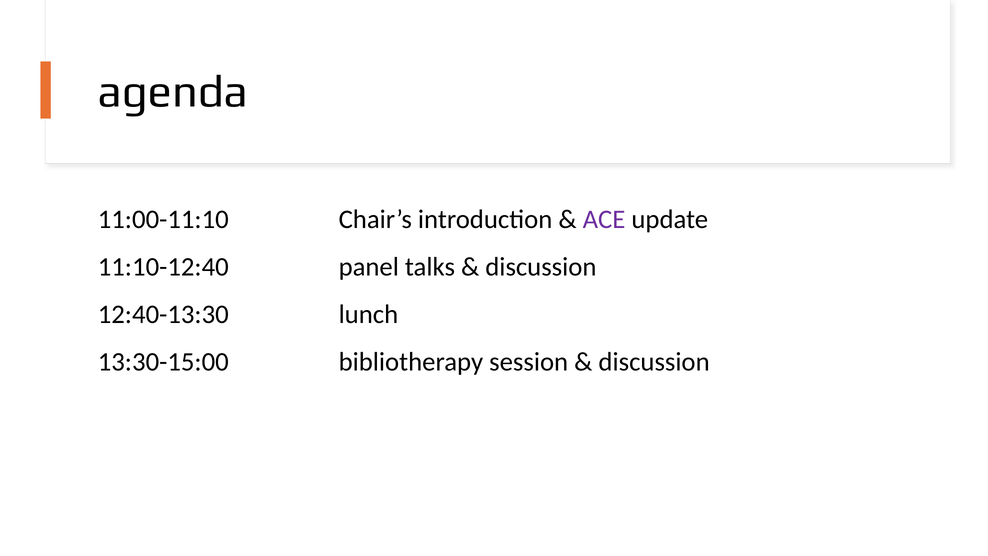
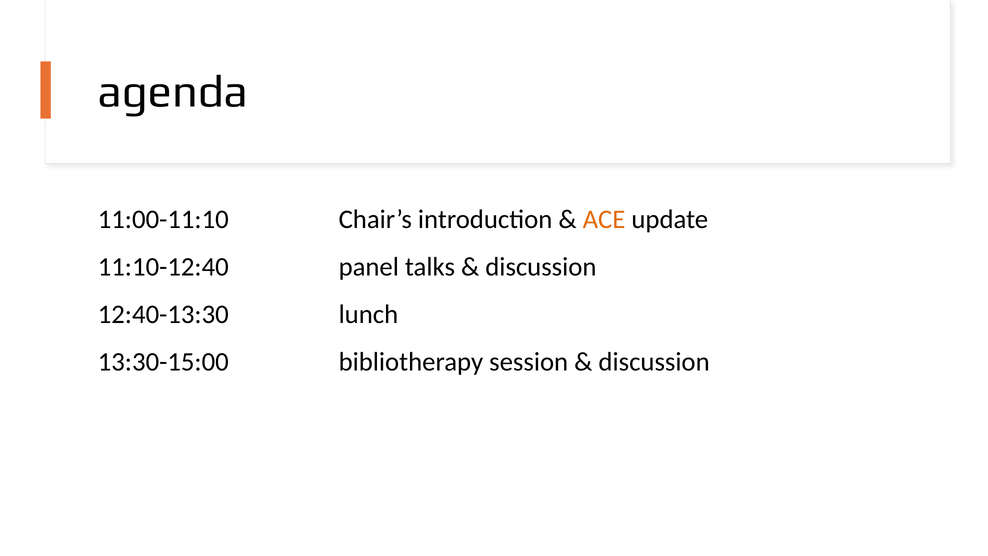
ACE colour: purple -> orange
